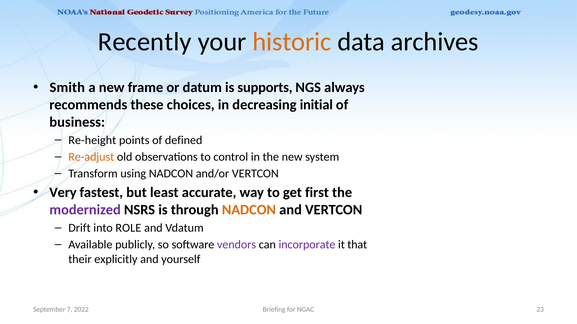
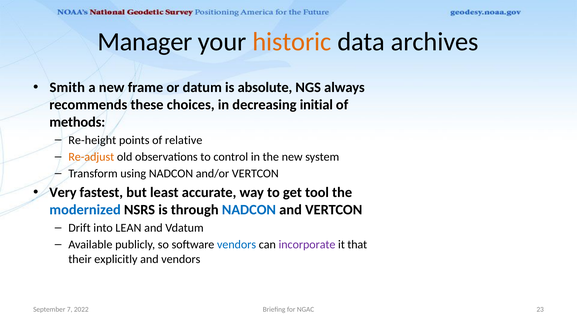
Recently: Recently -> Manager
supports: supports -> absolute
business: business -> methods
defined: defined -> relative
first: first -> tool
modernized colour: purple -> blue
NADCON at (249, 210) colour: orange -> blue
ROLE: ROLE -> LEAN
vendors at (237, 245) colour: purple -> blue
and yourself: yourself -> vendors
